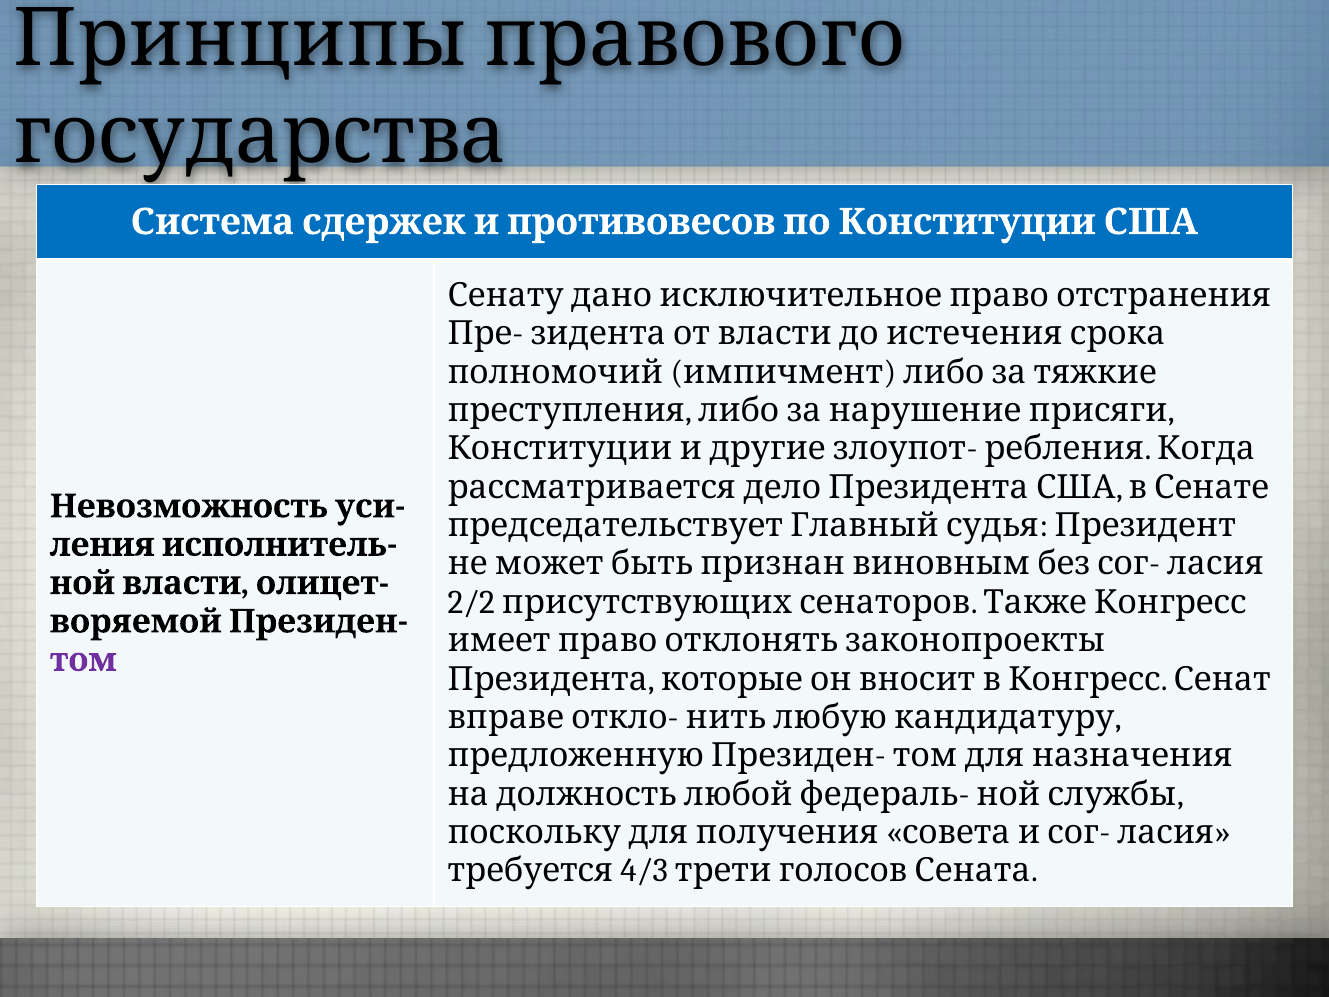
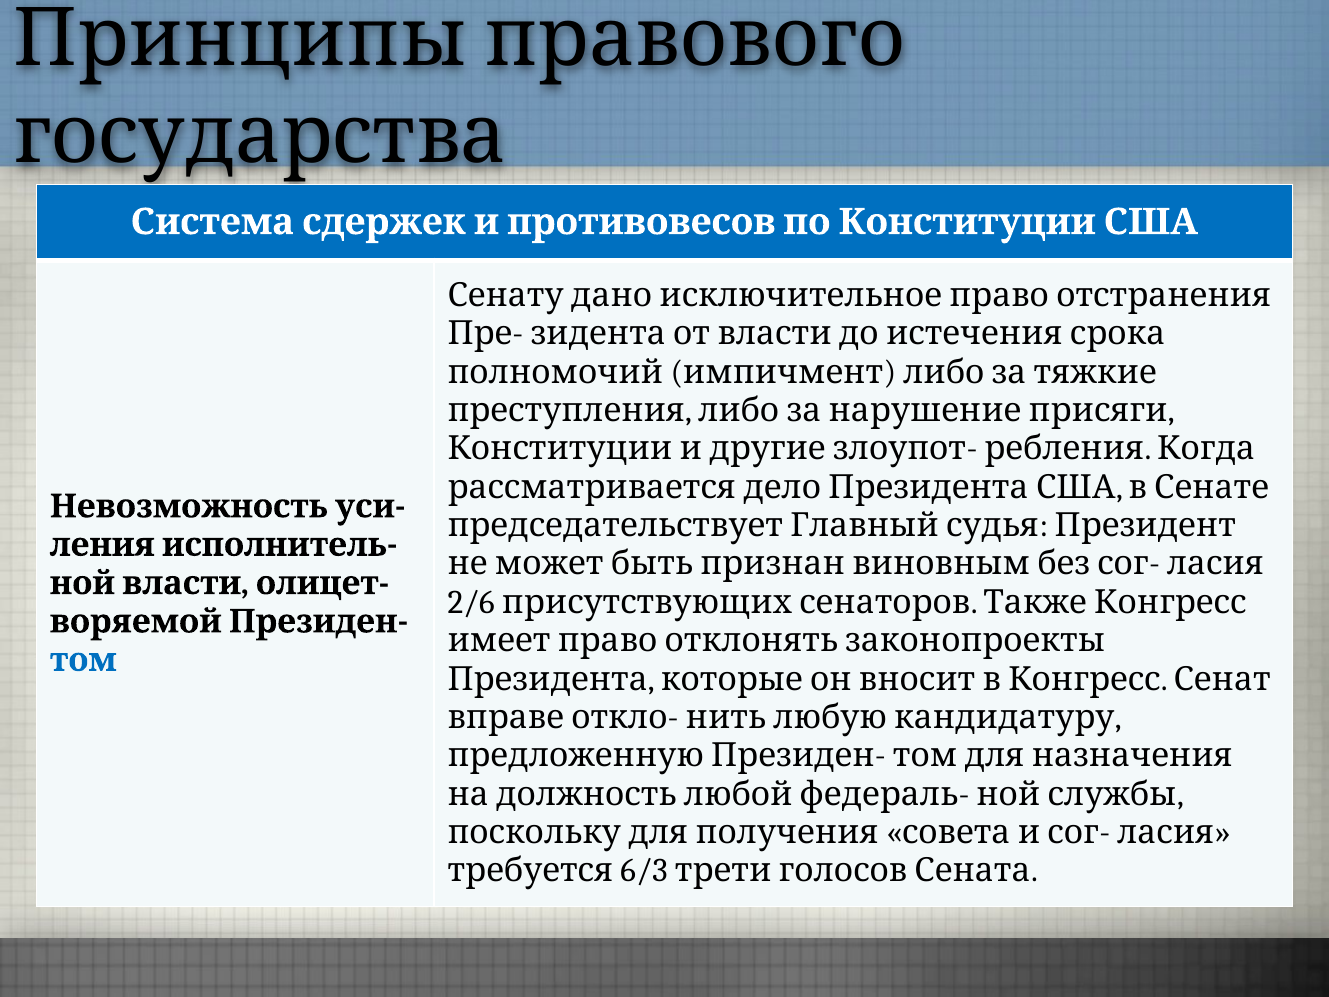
2/2: 2/2 -> 2/6
том colour: purple -> blue
4/3: 4/3 -> 6/3
